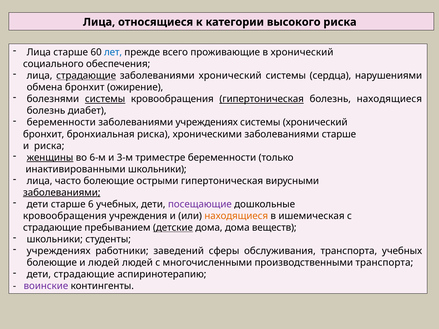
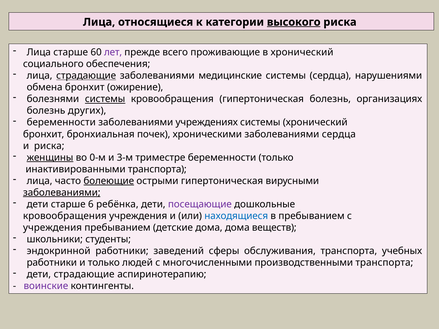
высокого underline: none -> present
лет colour: blue -> purple
заболеваниями хронический: хронический -> медицинские
гипертоническая at (262, 99) underline: present -> none
болезнь находящиеся: находящиеся -> организациях
диабет: диабет -> других
бронхиальная риска: риска -> почек
заболеваниями старше: старше -> сердца
6-м: 6-м -> 0-м
инактивированными школьники: школьники -> транспорта
болеющие at (109, 181) underline: none -> present
6 учебных: учебных -> ребёнка
находящиеся at (236, 216) colour: orange -> blue
в ишемическая: ишемическая -> пребыванием
страдающие at (53, 228): страдающие -> учреждения
детские underline: present -> none
учреждениях at (59, 251): учреждениях -> эндокринной
болеющие at (52, 263): болеющие -> работники
и людей: людей -> только
